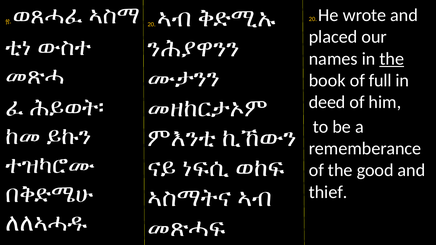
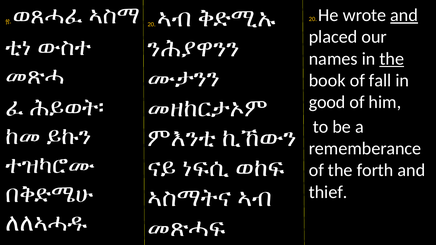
and at (404, 15) underline: none -> present
full: full -> fall
deed: deed -> good
good: good -> forth
